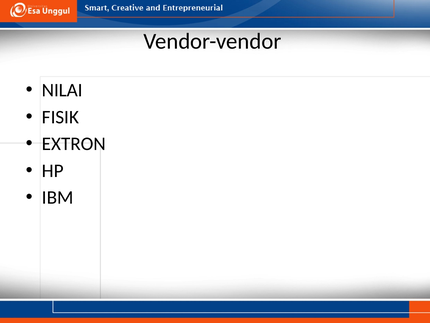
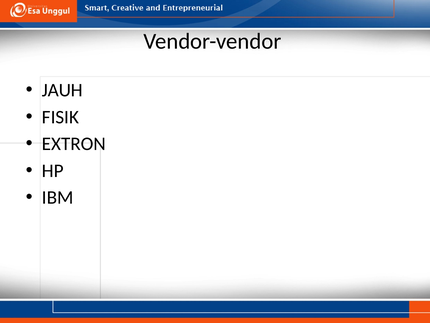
NILAI: NILAI -> JAUH
